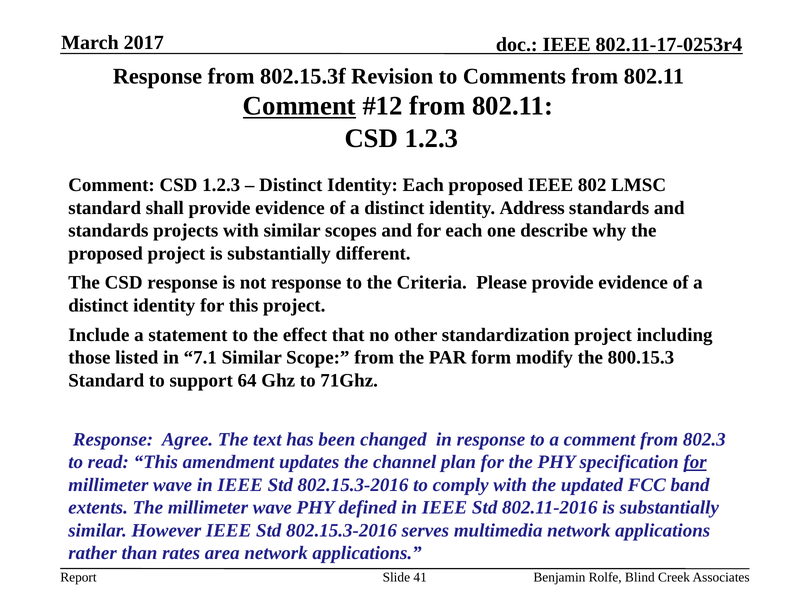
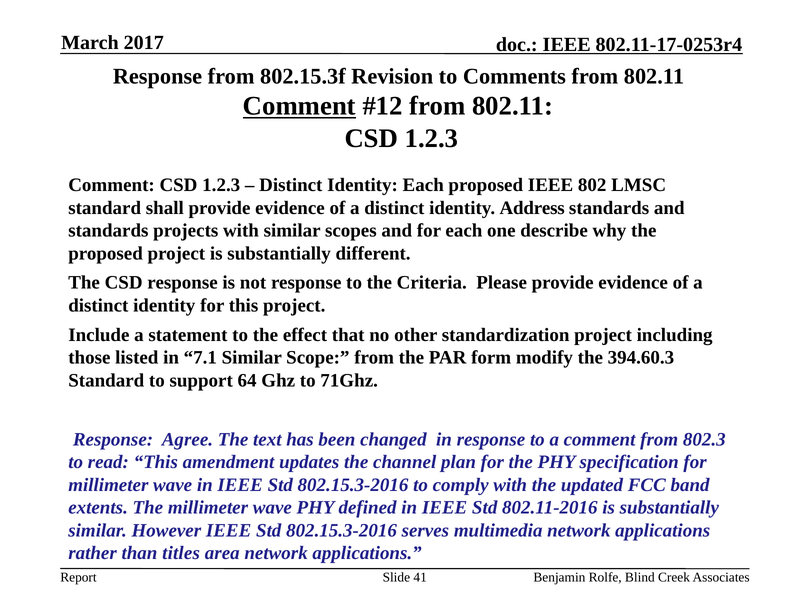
800.15.3: 800.15.3 -> 394.60.3
for at (695, 462) underline: present -> none
rates: rates -> titles
